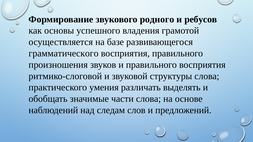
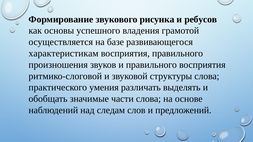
родного: родного -> рисунка
грамматического: грамматического -> характеристикам
